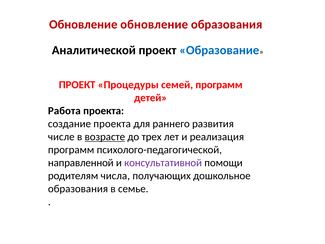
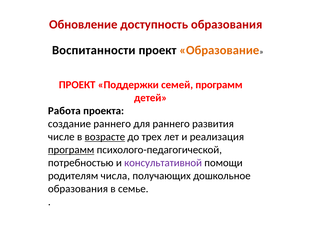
Обновление обновление: обновление -> доступность
Аналитической: Аналитической -> Воспитанности
Образование colour: blue -> orange
Процедуры: Процедуры -> Поддержки
создание проекта: проекта -> раннего
программ at (71, 150) underline: none -> present
направленной: направленной -> потребностью
